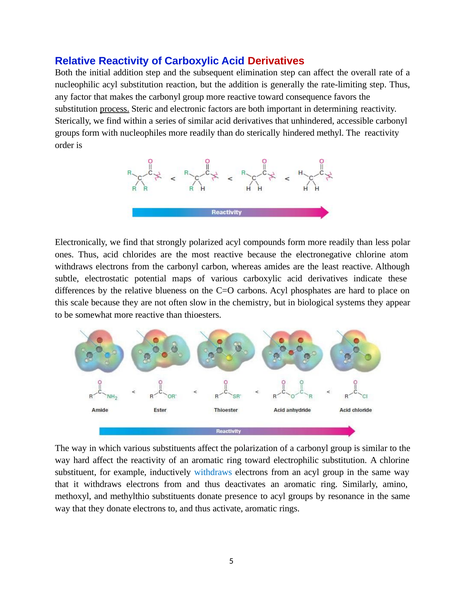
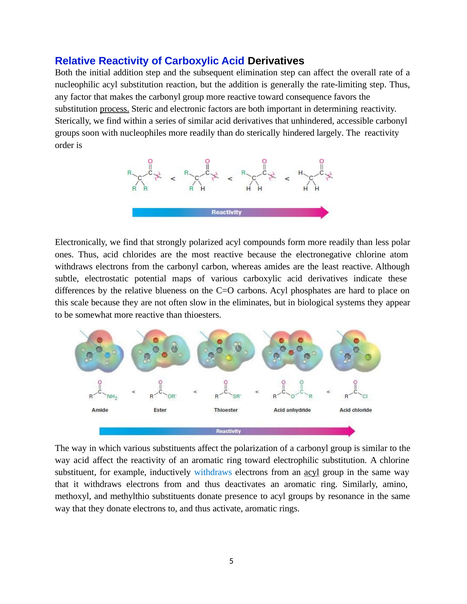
Derivatives at (276, 61) colour: red -> black
groups form: form -> soon
methyl: methyl -> largely
chemistry: chemistry -> eliminates
way hard: hard -> acid
acyl at (312, 472) underline: none -> present
